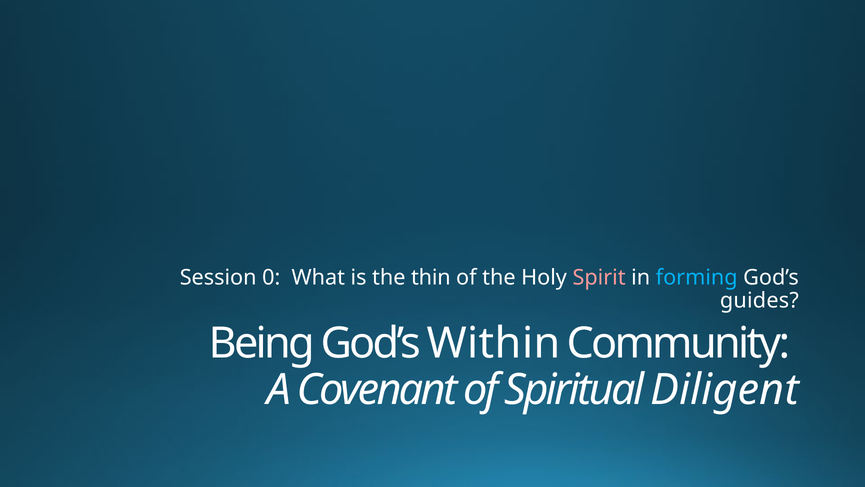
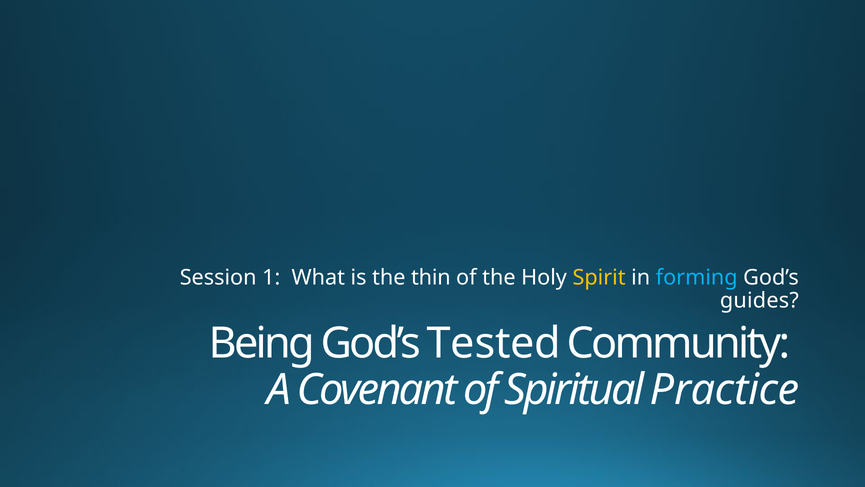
0: 0 -> 1
Spirit colour: pink -> yellow
Within: Within -> Tested
Diligent: Diligent -> Practice
